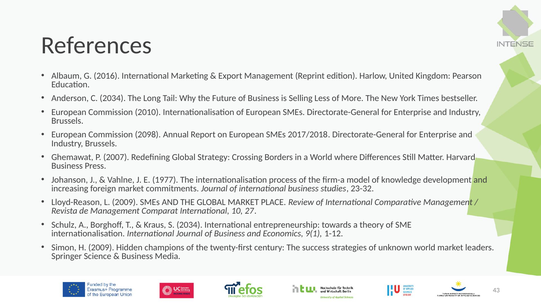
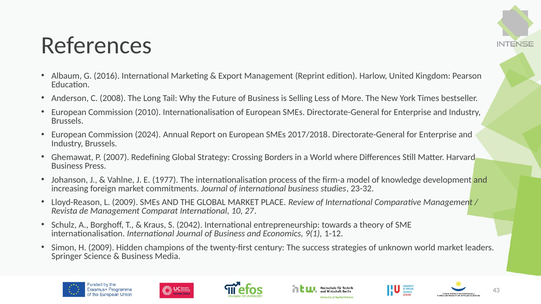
C 2034: 2034 -> 2008
2098: 2098 -> 2024
S 2034: 2034 -> 2042
